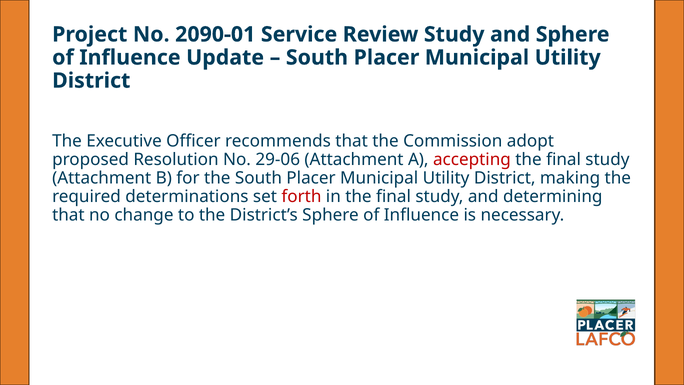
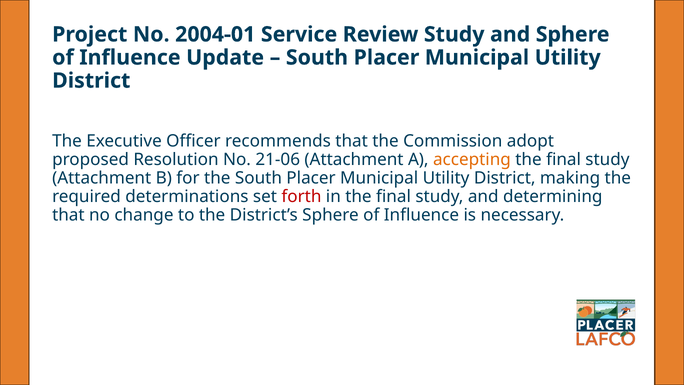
2090-01: 2090-01 -> 2004-01
29-06: 29-06 -> 21-06
accepting colour: red -> orange
